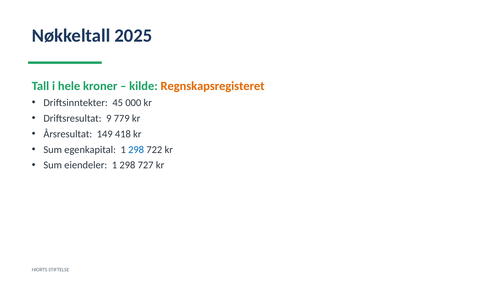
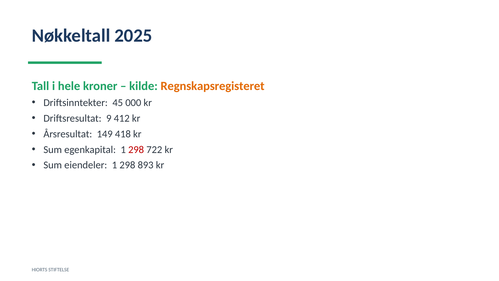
779: 779 -> 412
298 at (136, 149) colour: blue -> red
727: 727 -> 893
